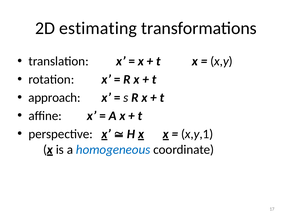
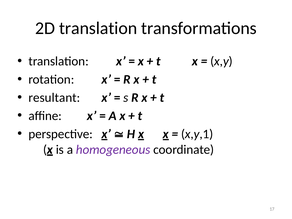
2D estimating: estimating -> translation
approach: approach -> resultant
homogeneous colour: blue -> purple
